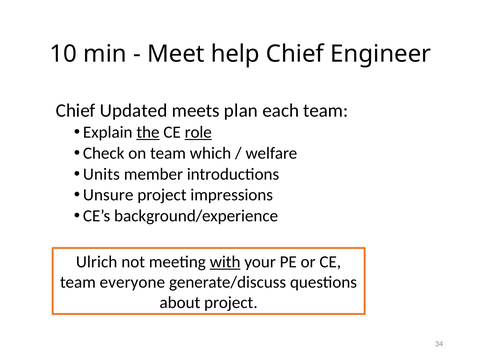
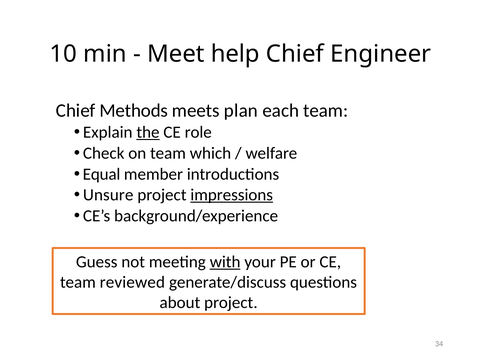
Updated: Updated -> Methods
role underline: present -> none
Units: Units -> Equal
impressions underline: none -> present
Ulrich: Ulrich -> Guess
everyone: everyone -> reviewed
